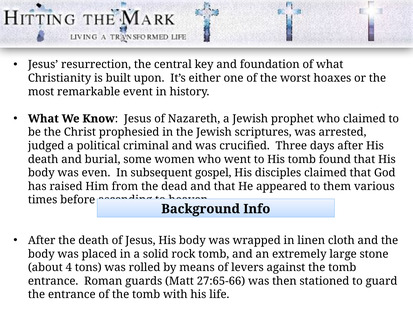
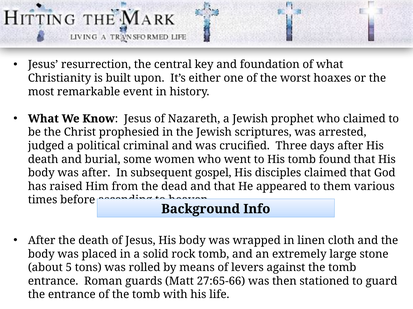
was even: even -> after
4: 4 -> 5
